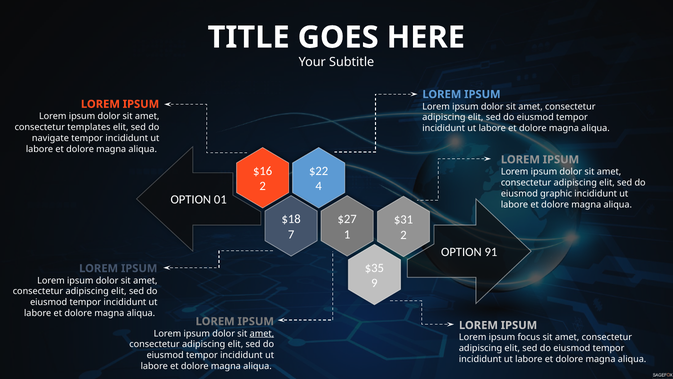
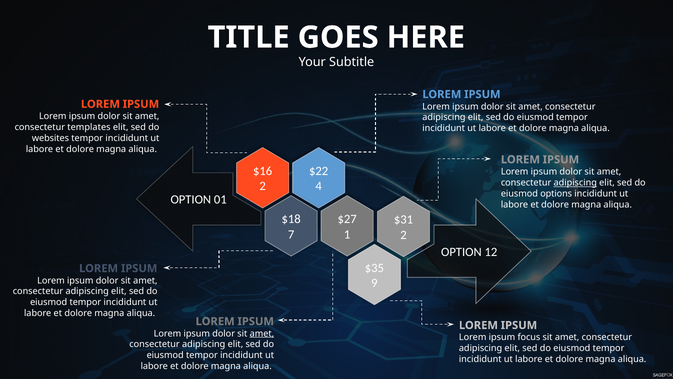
navigate: navigate -> websites
adipiscing at (575, 182) underline: none -> present
graphic: graphic -> options
91: 91 -> 12
